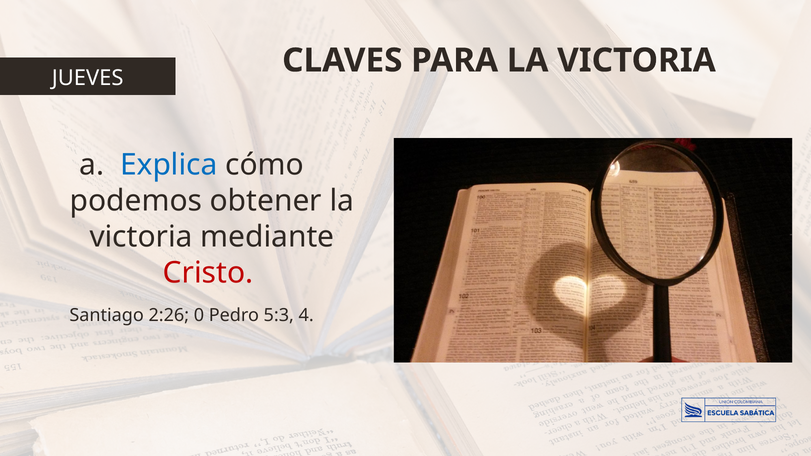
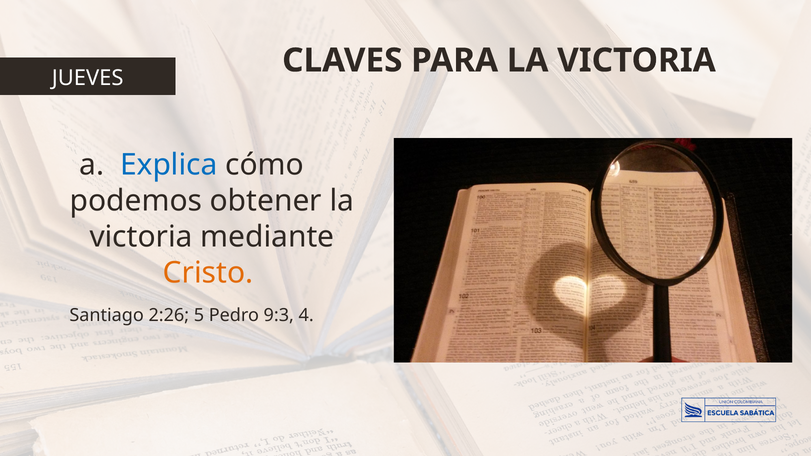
Cristo colour: red -> orange
0: 0 -> 5
5:3: 5:3 -> 9:3
